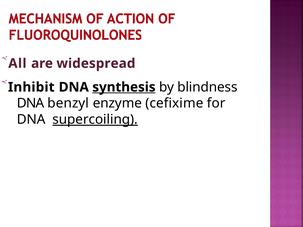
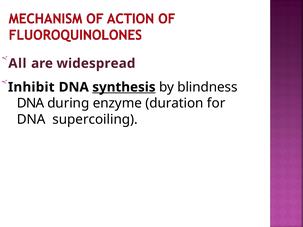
benzyl: benzyl -> during
cefixime: cefixime -> duration
supercoiling underline: present -> none
